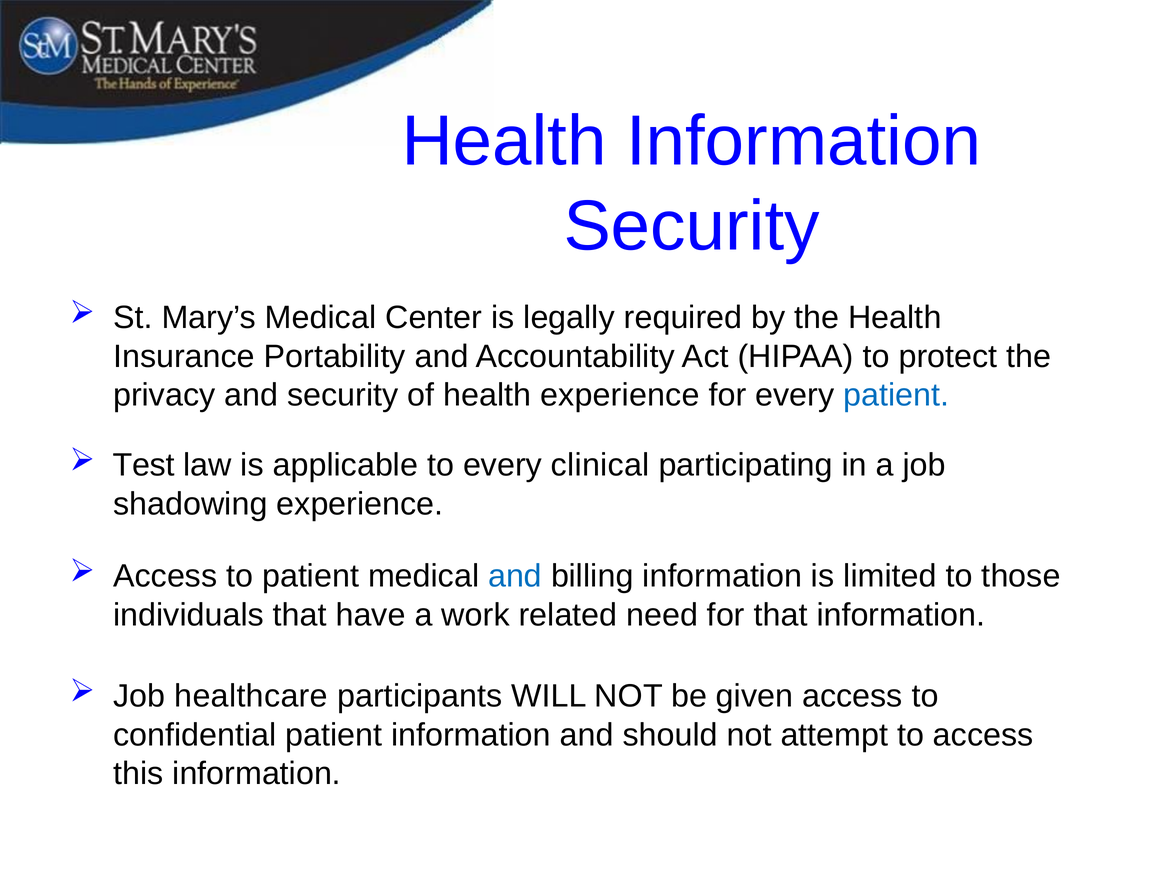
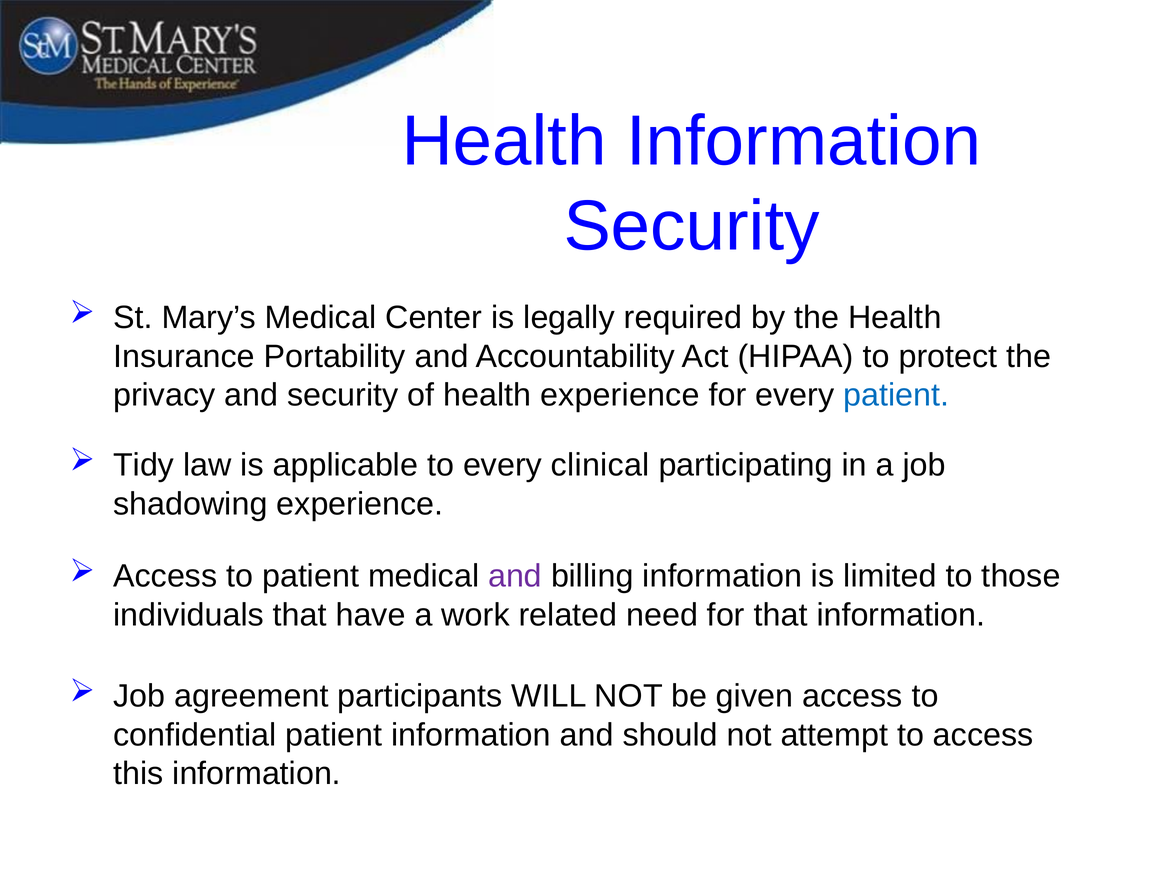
Test: Test -> Tidy
and at (515, 576) colour: blue -> purple
healthcare: healthcare -> agreement
